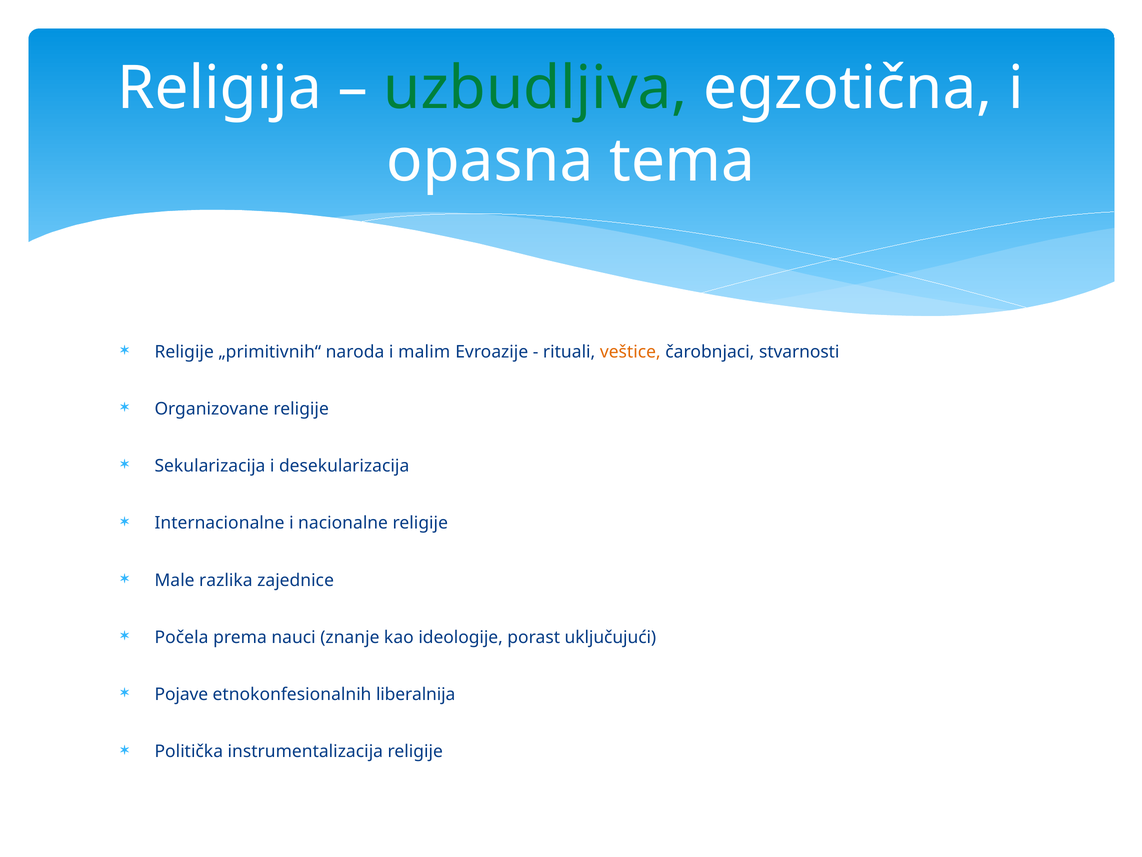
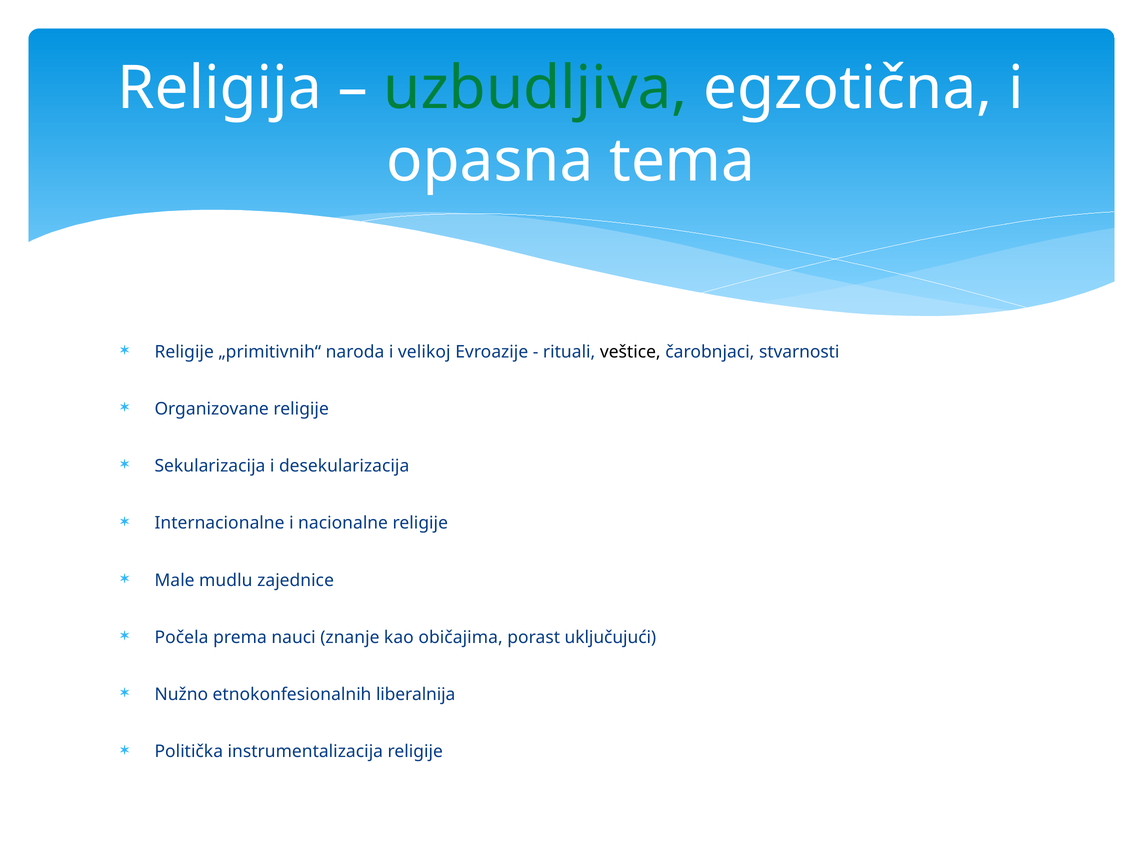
malim: malim -> velikoj
veštice colour: orange -> black
razlika: razlika -> mudlu
ideologije: ideologije -> običajima
Pojave: Pojave -> Nužno
